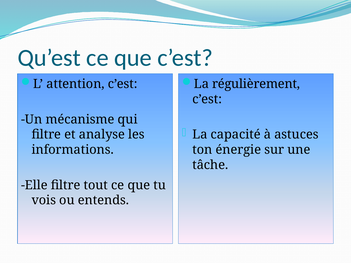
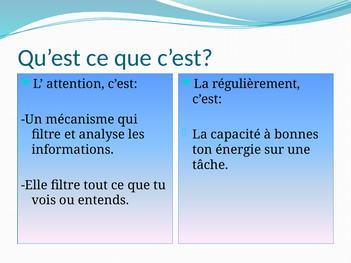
astuces: astuces -> bonnes
